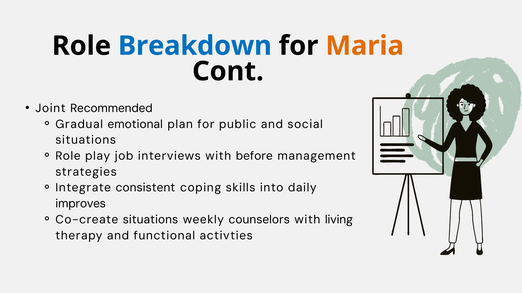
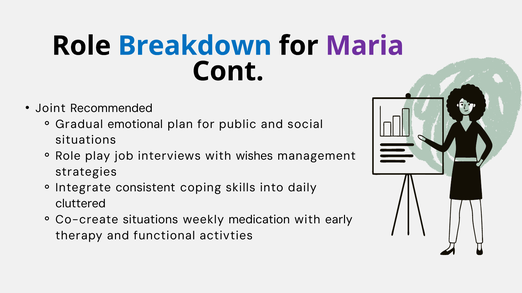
Maria colour: orange -> purple
before: before -> wishes
improves: improves -> cluttered
counselors: counselors -> medication
living: living -> early
